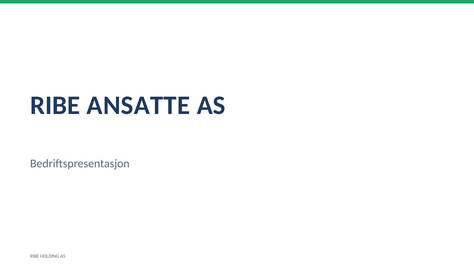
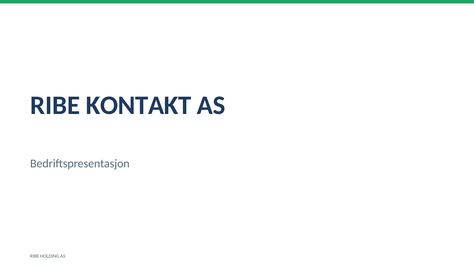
ANSATTE: ANSATTE -> KONTAKT
